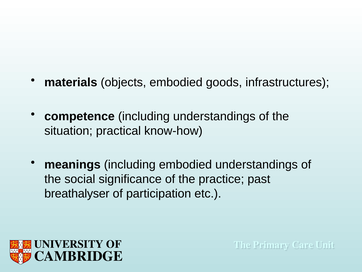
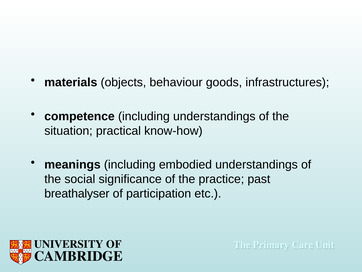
objects embodied: embodied -> behaviour
